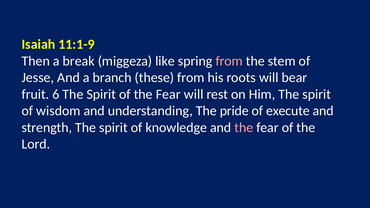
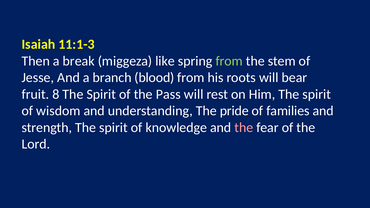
11:1-9: 11:1-9 -> 11:1-3
from at (229, 61) colour: pink -> light green
these: these -> blood
6: 6 -> 8
of the Fear: Fear -> Pass
execute: execute -> families
